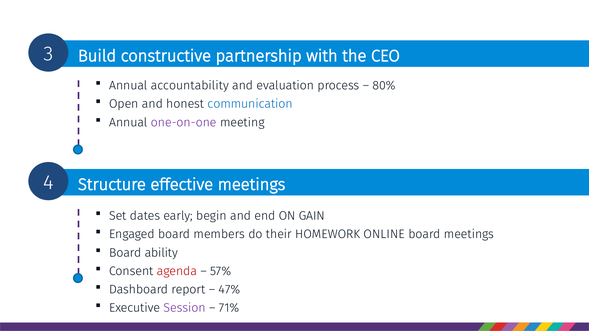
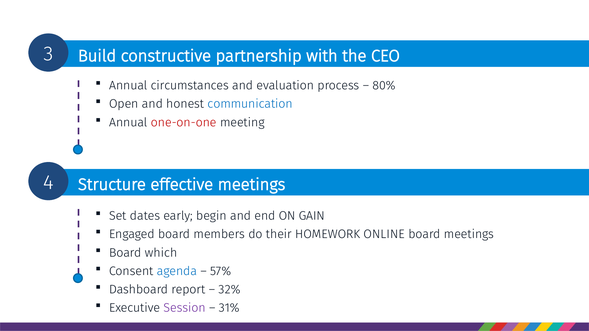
accountability: accountability -> circumstances
one-on-one colour: purple -> red
ability: ability -> which
agenda colour: red -> blue
47%: 47% -> 32%
71%: 71% -> 31%
